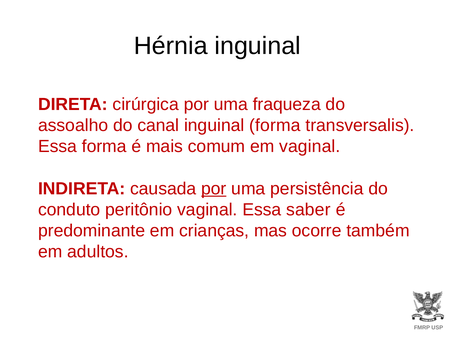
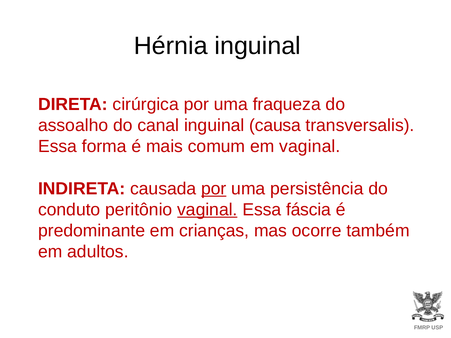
inguinal forma: forma -> causa
vaginal at (207, 210) underline: none -> present
saber: saber -> fáscia
